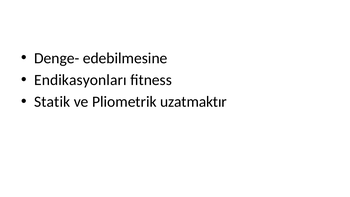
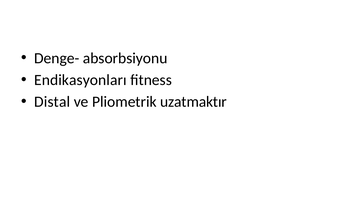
edebilmesine: edebilmesine -> absorbsiyonu
Statik: Statik -> Distal
